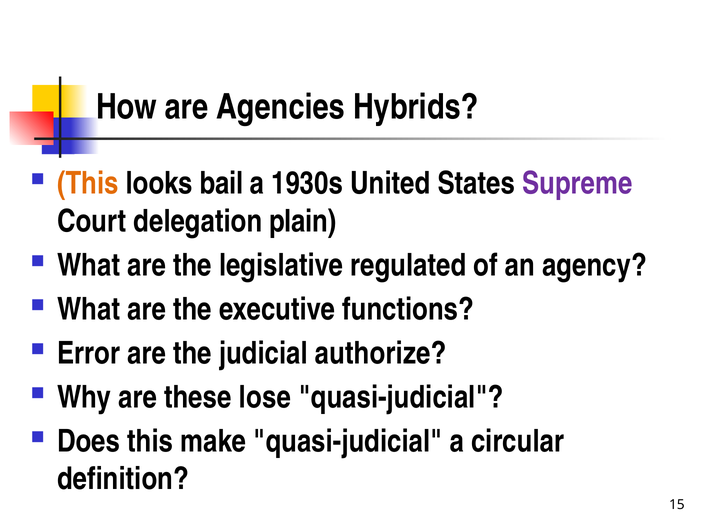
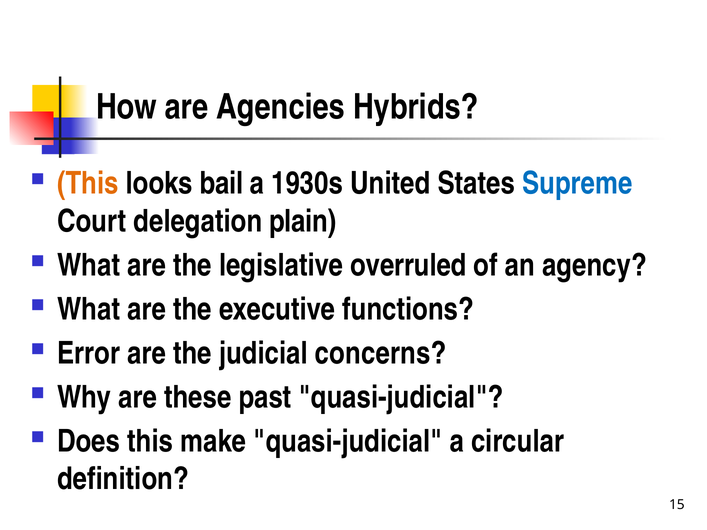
Supreme colour: purple -> blue
regulated: regulated -> overruled
authorize: authorize -> concerns
lose: lose -> past
